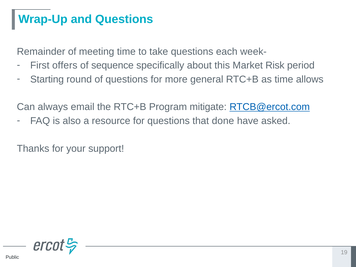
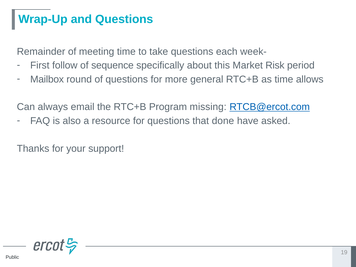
offers: offers -> follow
Starting: Starting -> Mailbox
mitigate: mitigate -> missing
